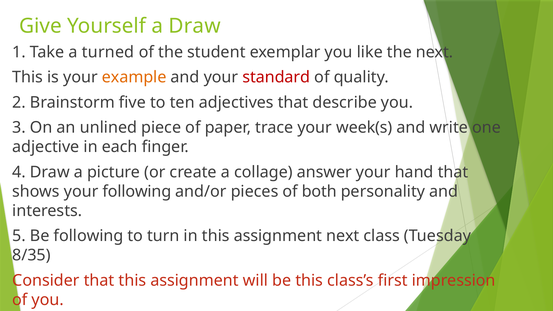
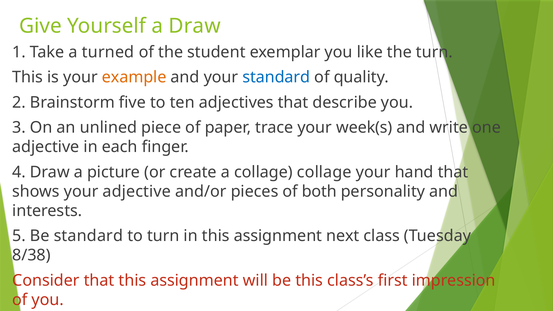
the next: next -> turn
standard at (276, 77) colour: red -> blue
collage answer: answer -> collage
your following: following -> adjective
Be following: following -> standard
8/35: 8/35 -> 8/38
